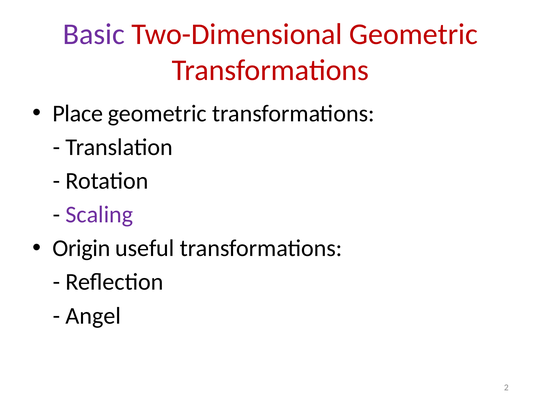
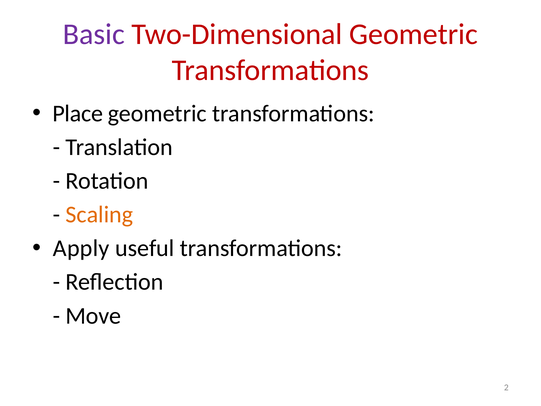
Scaling colour: purple -> orange
Origin: Origin -> Apply
Angel: Angel -> Move
